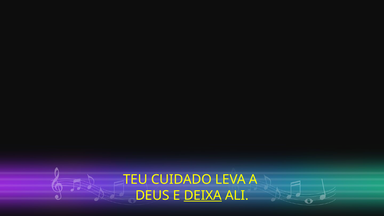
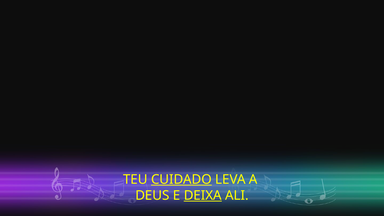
CUIDADO underline: none -> present
